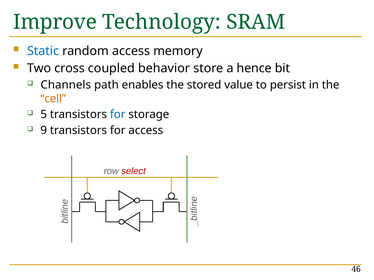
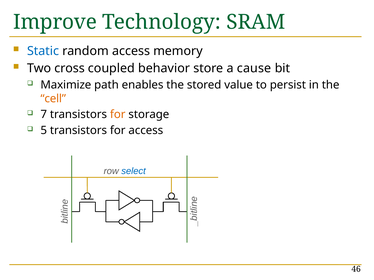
hence: hence -> cause
Channels: Channels -> Maximize
5: 5 -> 7
for at (118, 115) colour: blue -> orange
9: 9 -> 5
select colour: red -> blue
